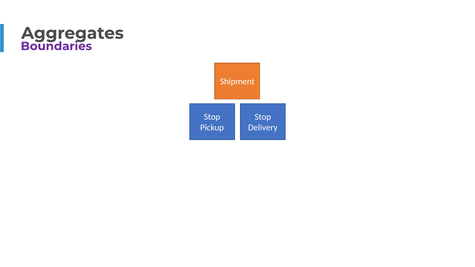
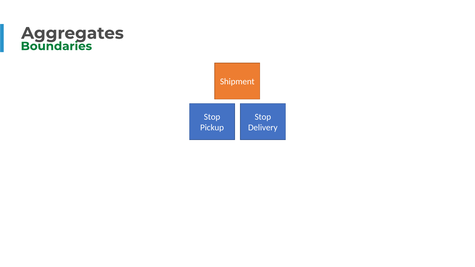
Boundaries colour: purple -> green
